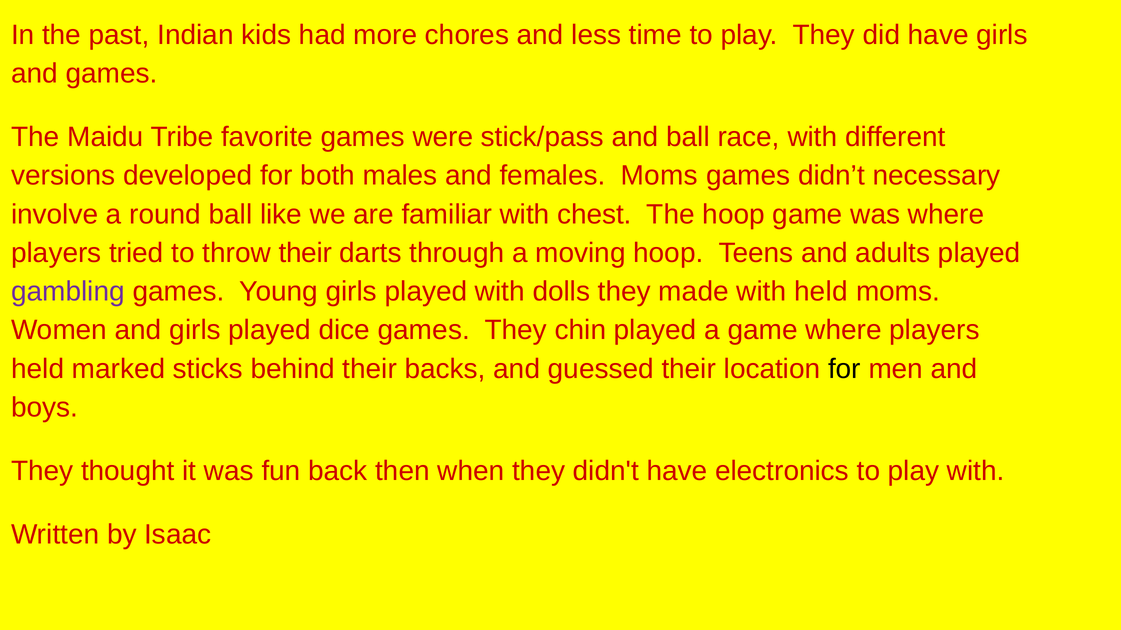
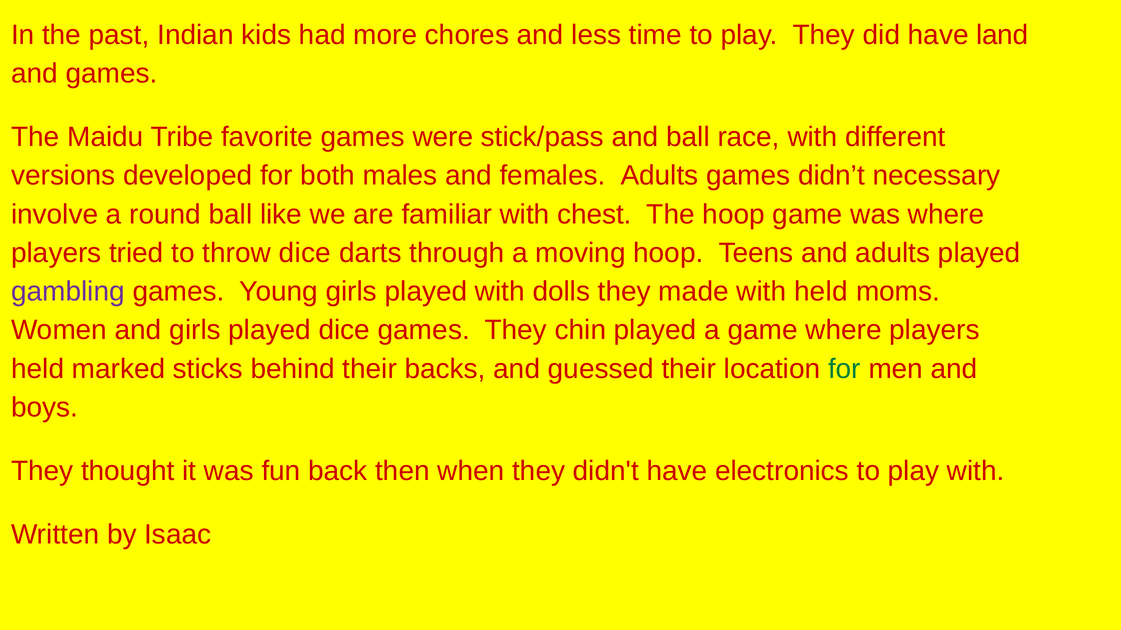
have girls: girls -> land
females Moms: Moms -> Adults
throw their: their -> dice
for at (844, 369) colour: black -> green
